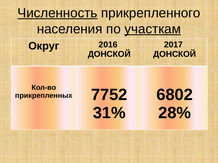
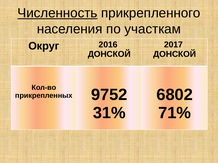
участкам underline: present -> none
7752: 7752 -> 9752
28%: 28% -> 71%
